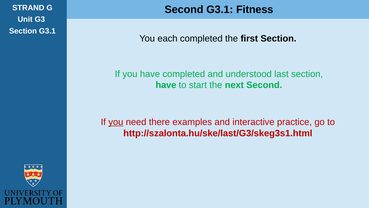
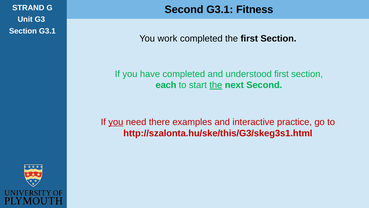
each: each -> work
understood last: last -> first
have at (166, 85): have -> each
the at (216, 85) underline: none -> present
http://szalonta.hu/ske/last/G3/skeg3s1.html: http://szalonta.hu/ske/last/G3/skeg3s1.html -> http://szalonta.hu/ske/this/G3/skeg3s1.html
